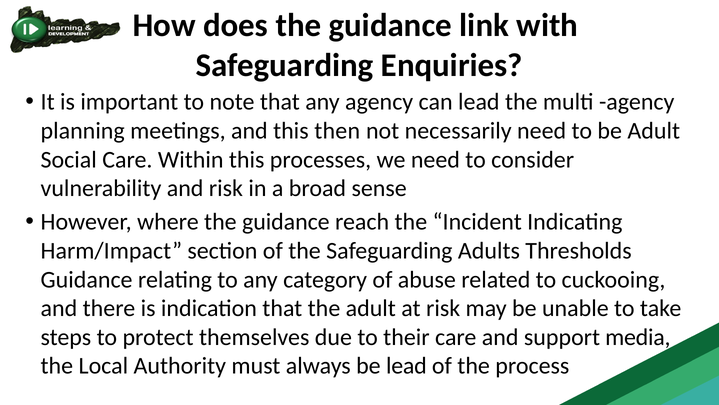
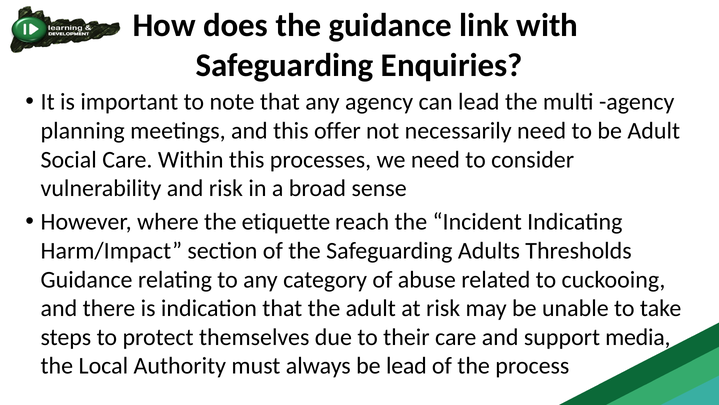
then: then -> offer
where the guidance: guidance -> etiquette
